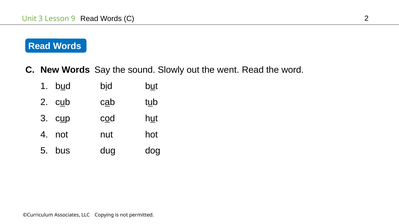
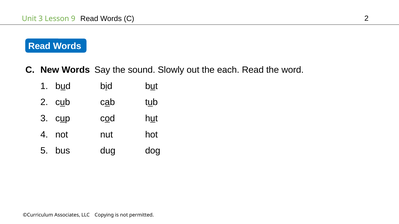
went: went -> each
